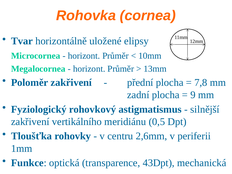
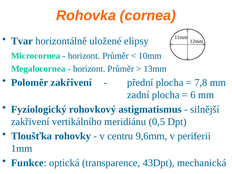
9: 9 -> 6
2,6mm: 2,6mm -> 9,6mm
